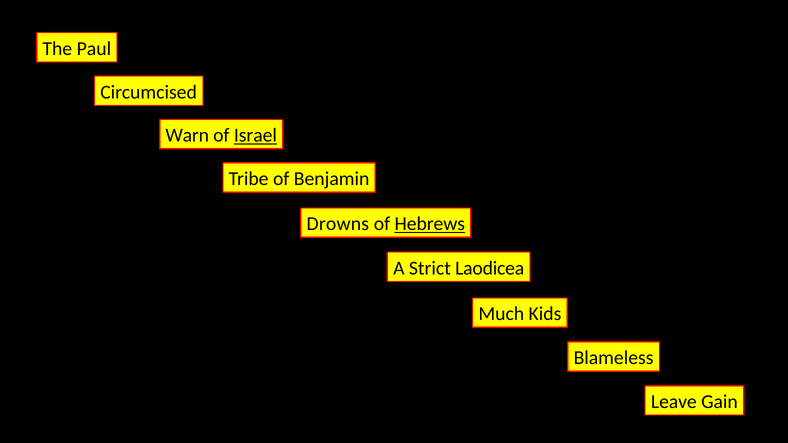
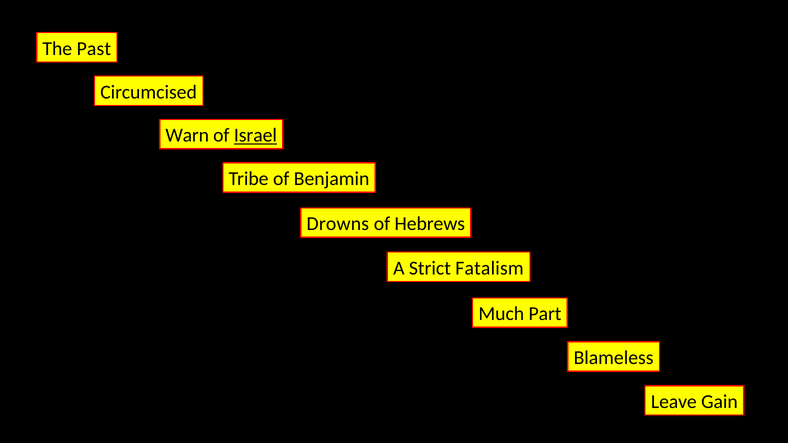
Paul: Paul -> Past
Hebrews underline: present -> none
Laodicea: Laodicea -> Fatalism
Kids: Kids -> Part
